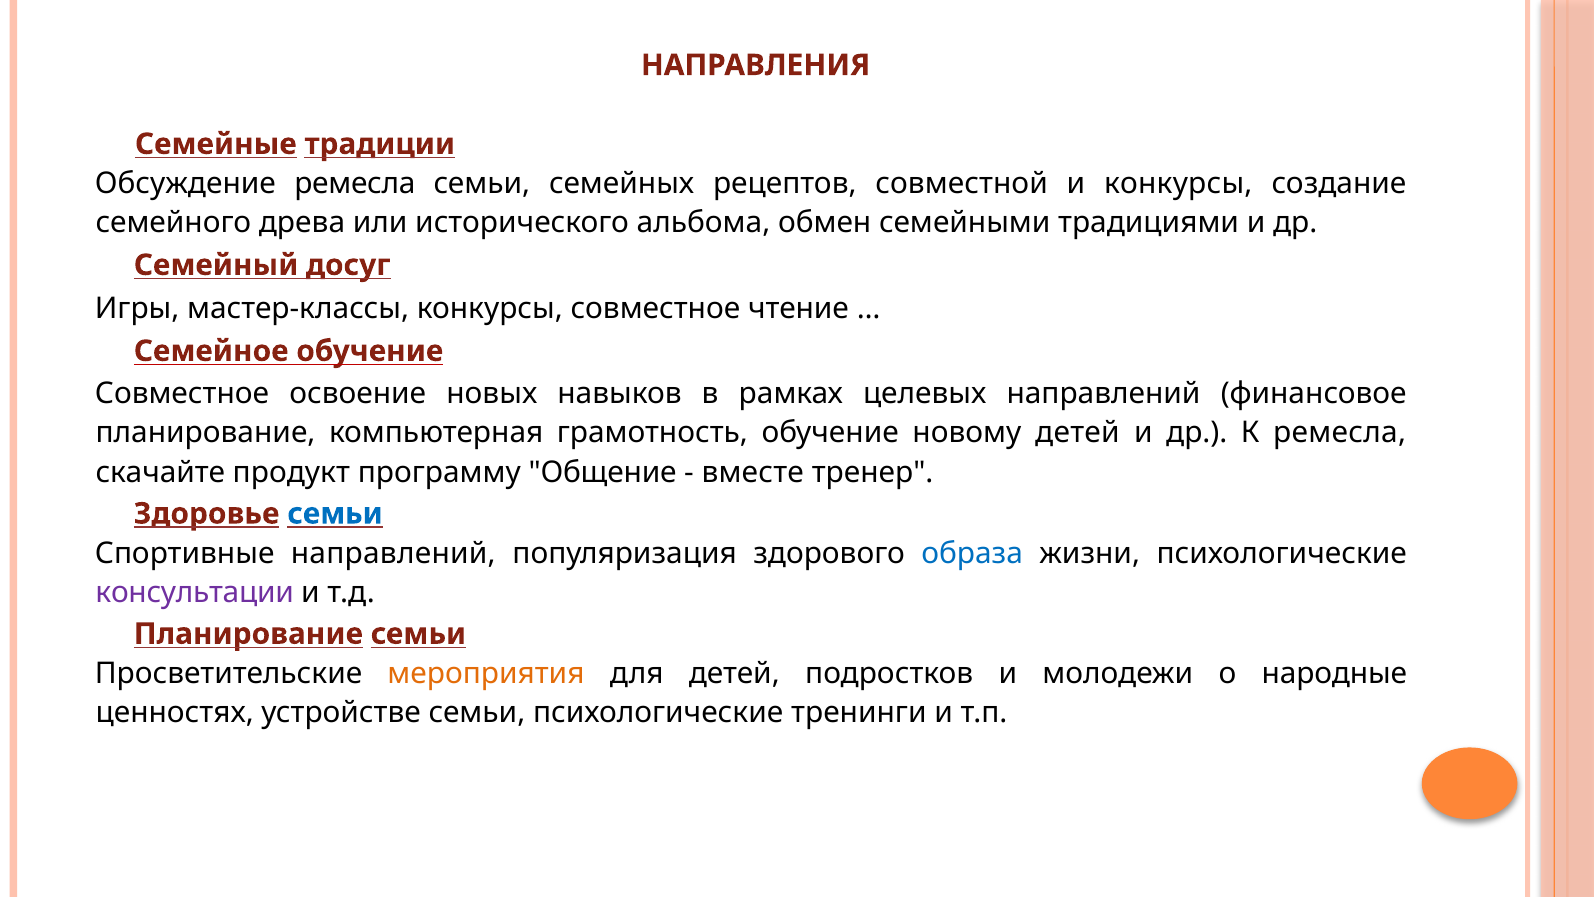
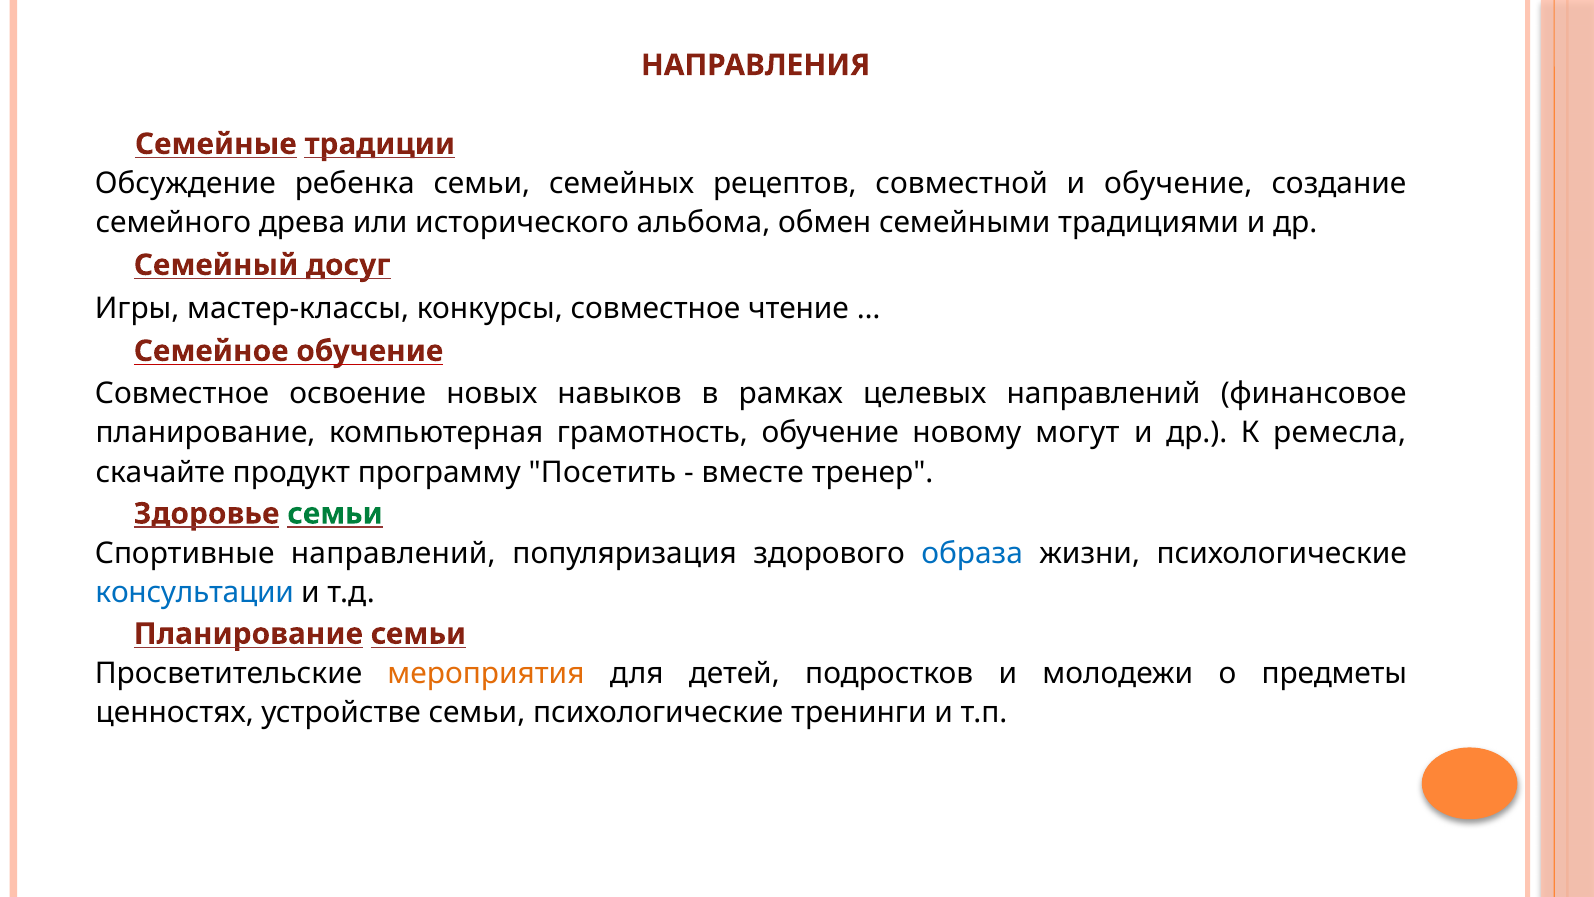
Обсуждение ремесла: ремесла -> ребенка
и конкурсы: конкурсы -> обучение
новому детей: детей -> могут
Общение: Общение -> Посетить
семьи at (335, 513) colour: blue -> green
консультации colour: purple -> blue
народные: народные -> предметы
